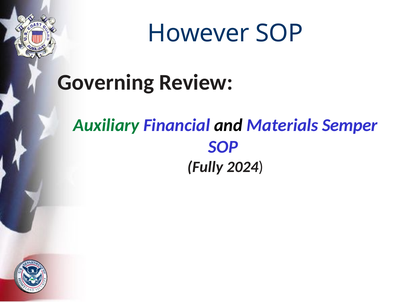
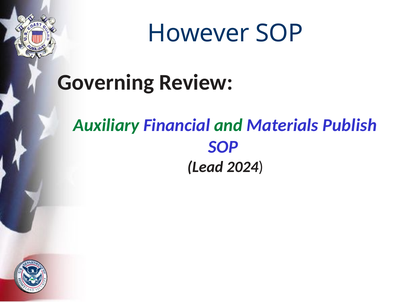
and colour: black -> green
Semper: Semper -> Publish
Fully: Fully -> Lead
